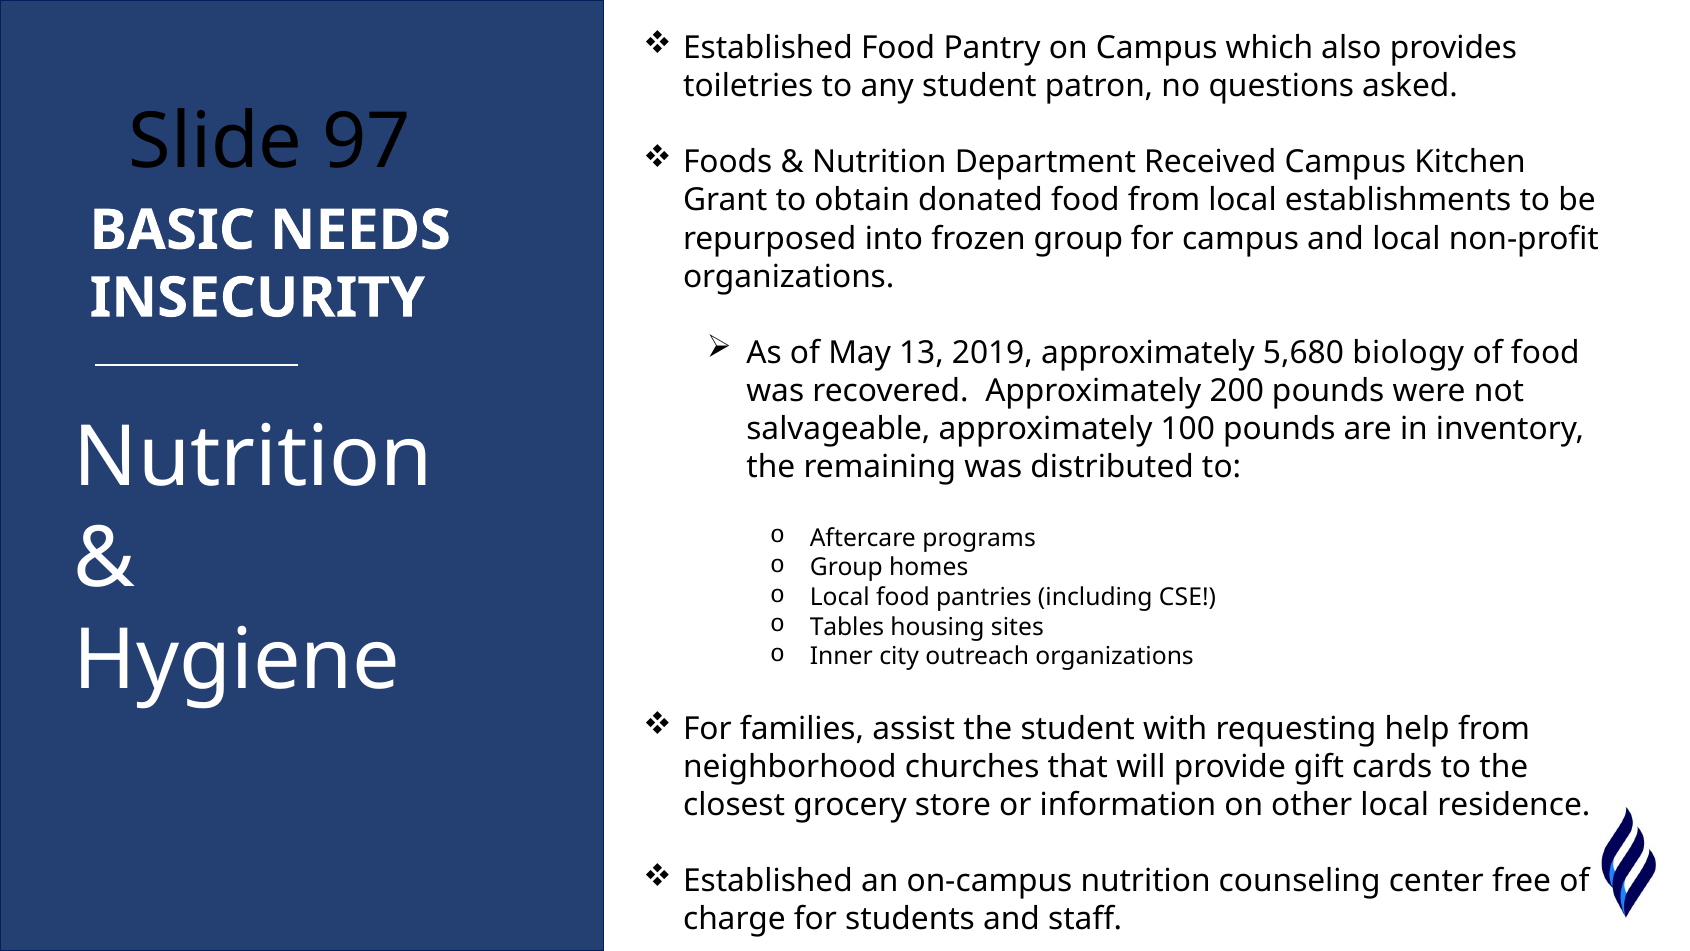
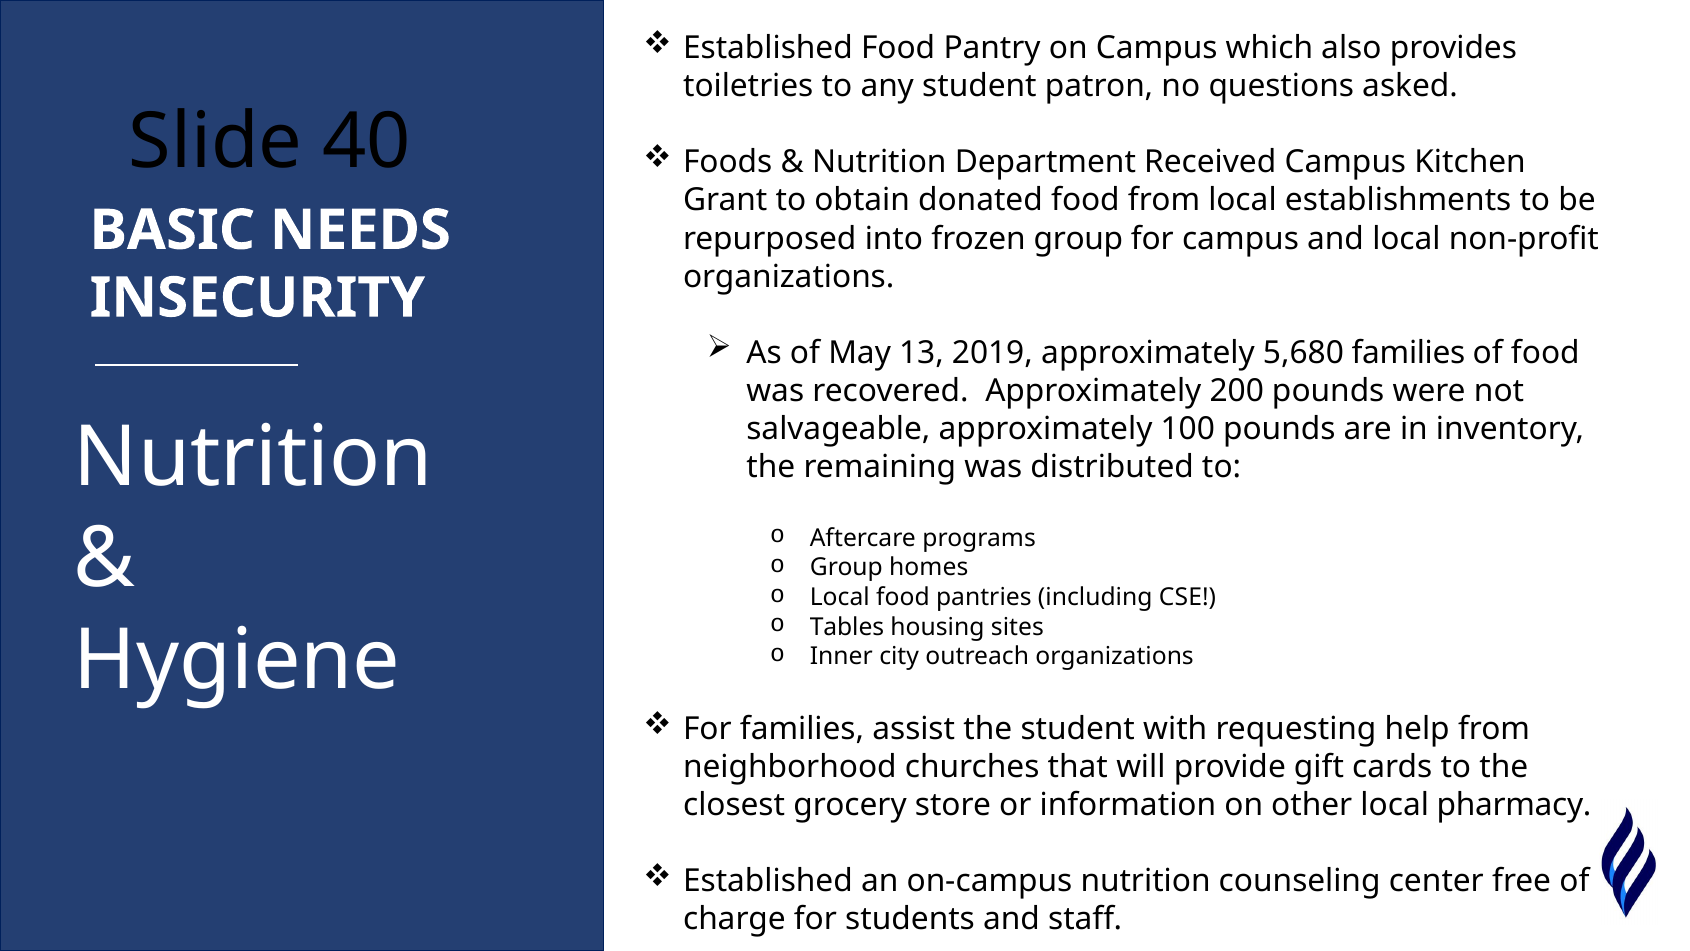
97: 97 -> 40
5,680 biology: biology -> families
residence: residence -> pharmacy
